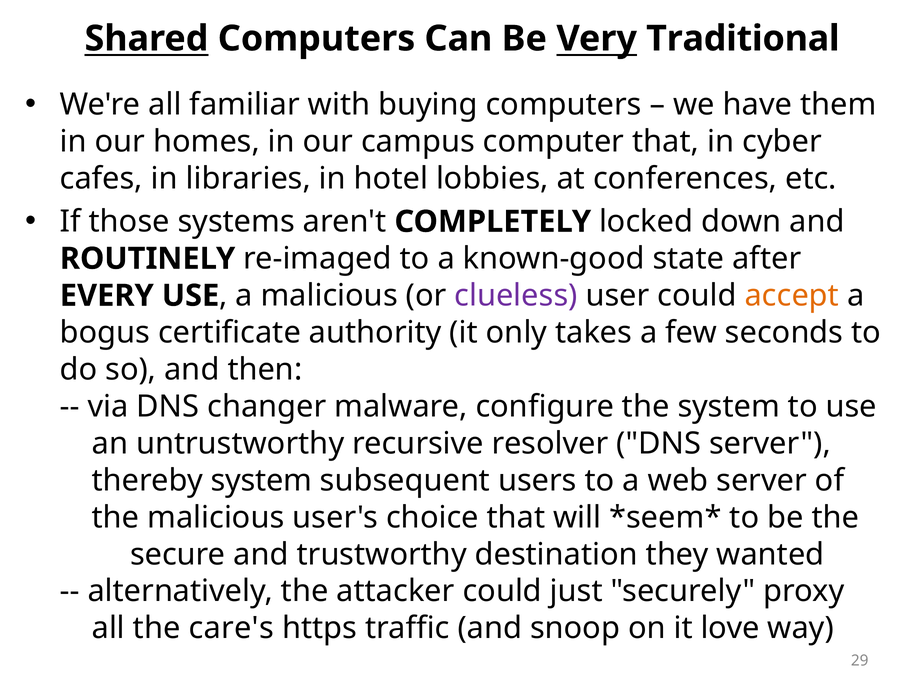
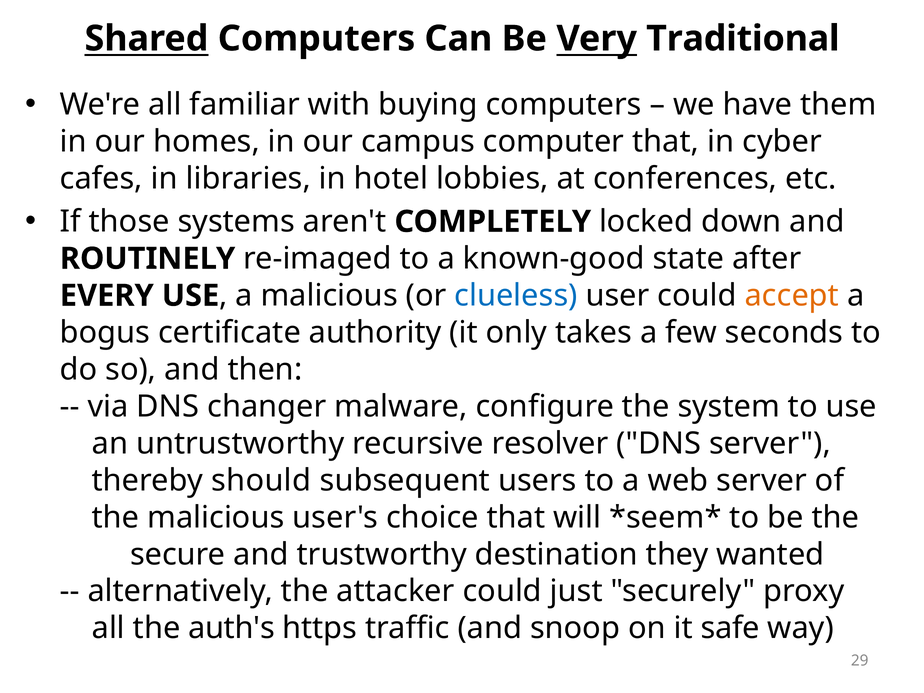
clueless colour: purple -> blue
thereby system: system -> should
care's: care's -> auth's
love: love -> safe
